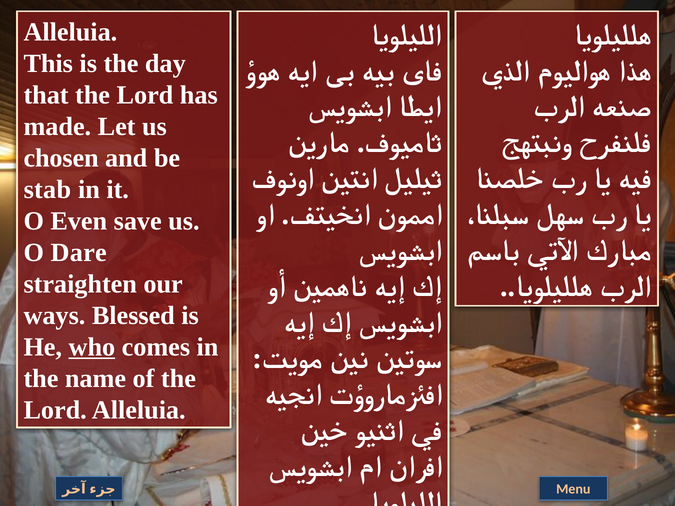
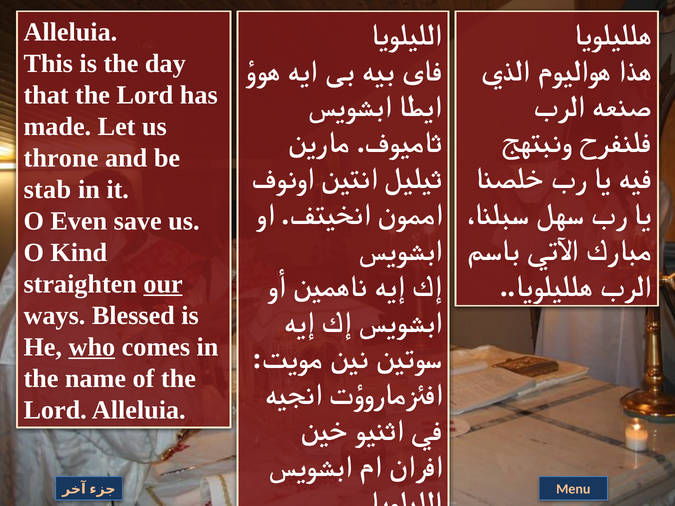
chosen: chosen -> throne
Dare: Dare -> Kind
our underline: none -> present
